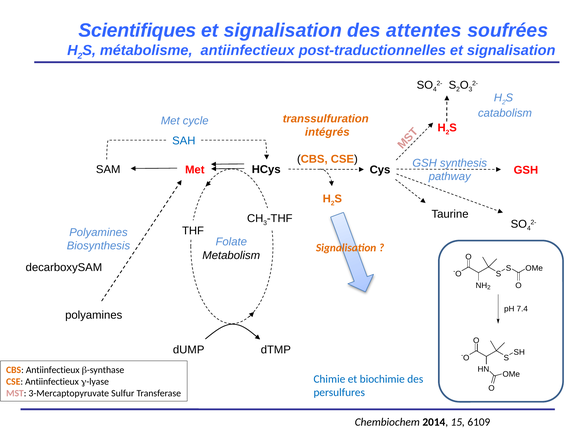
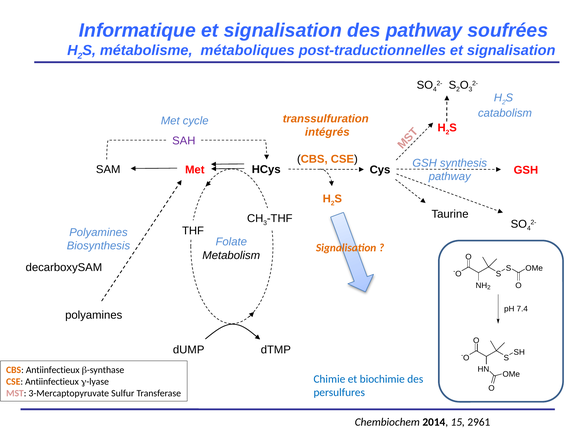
Scientifiques: Scientifiques -> Informatique
des attentes: attentes -> pathway
métabolisme antiinfectieux: antiinfectieux -> métaboliques
SAH colour: blue -> purple
6109: 6109 -> 2961
